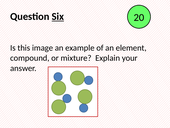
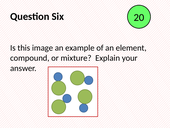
Six underline: present -> none
